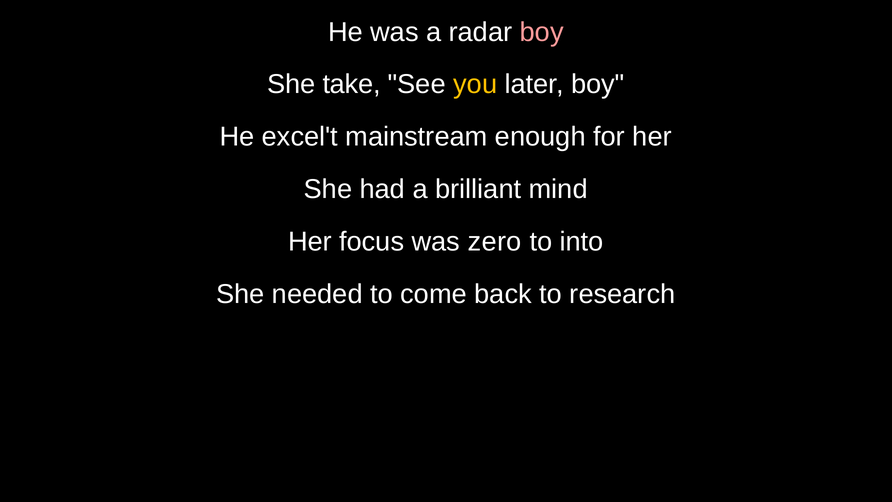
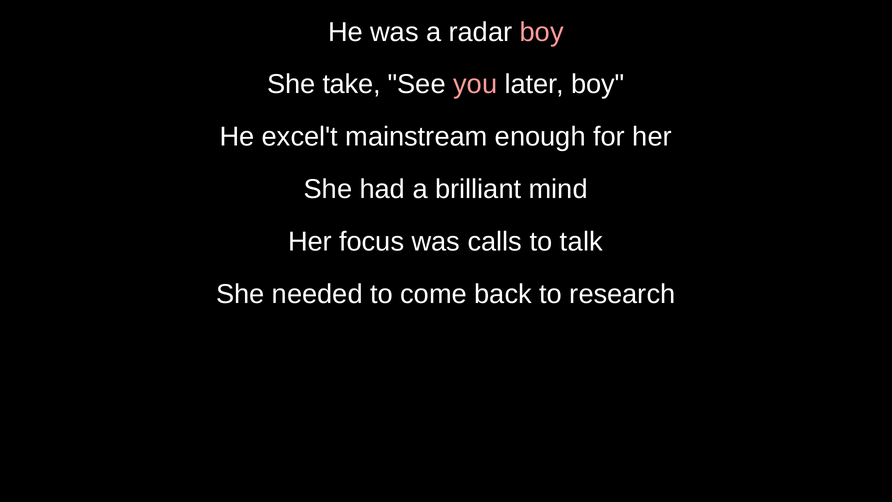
you colour: yellow -> pink
zero: zero -> calls
into: into -> talk
